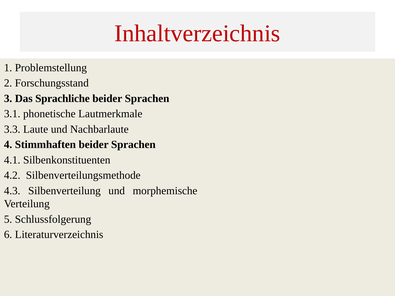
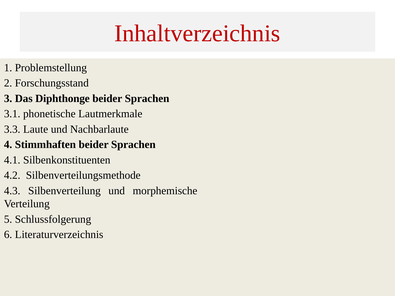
Sprachliche: Sprachliche -> Diphthonge
